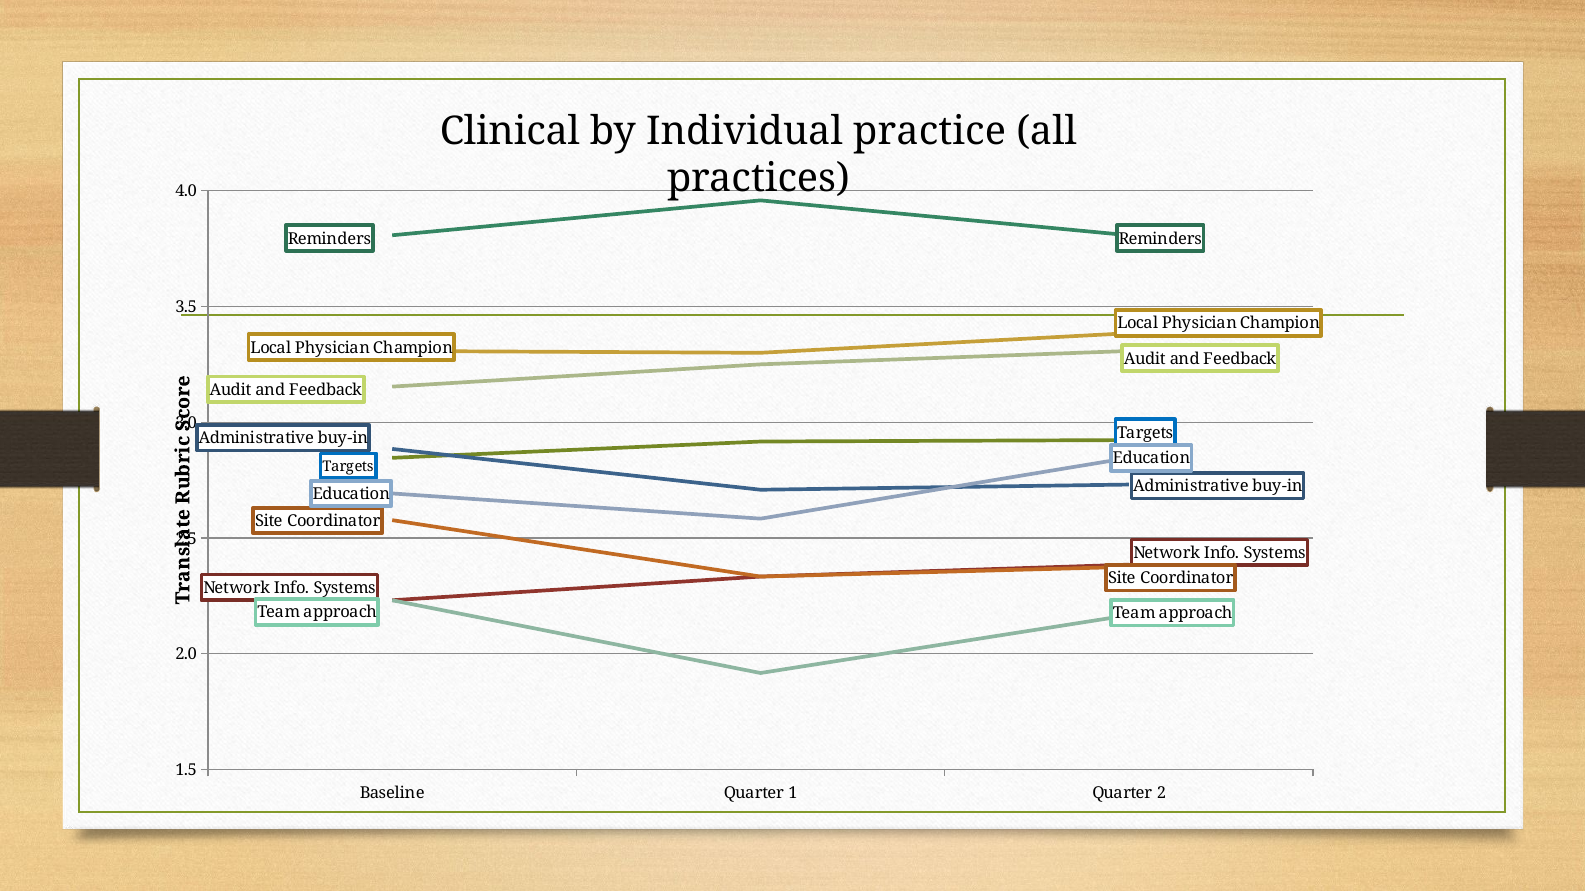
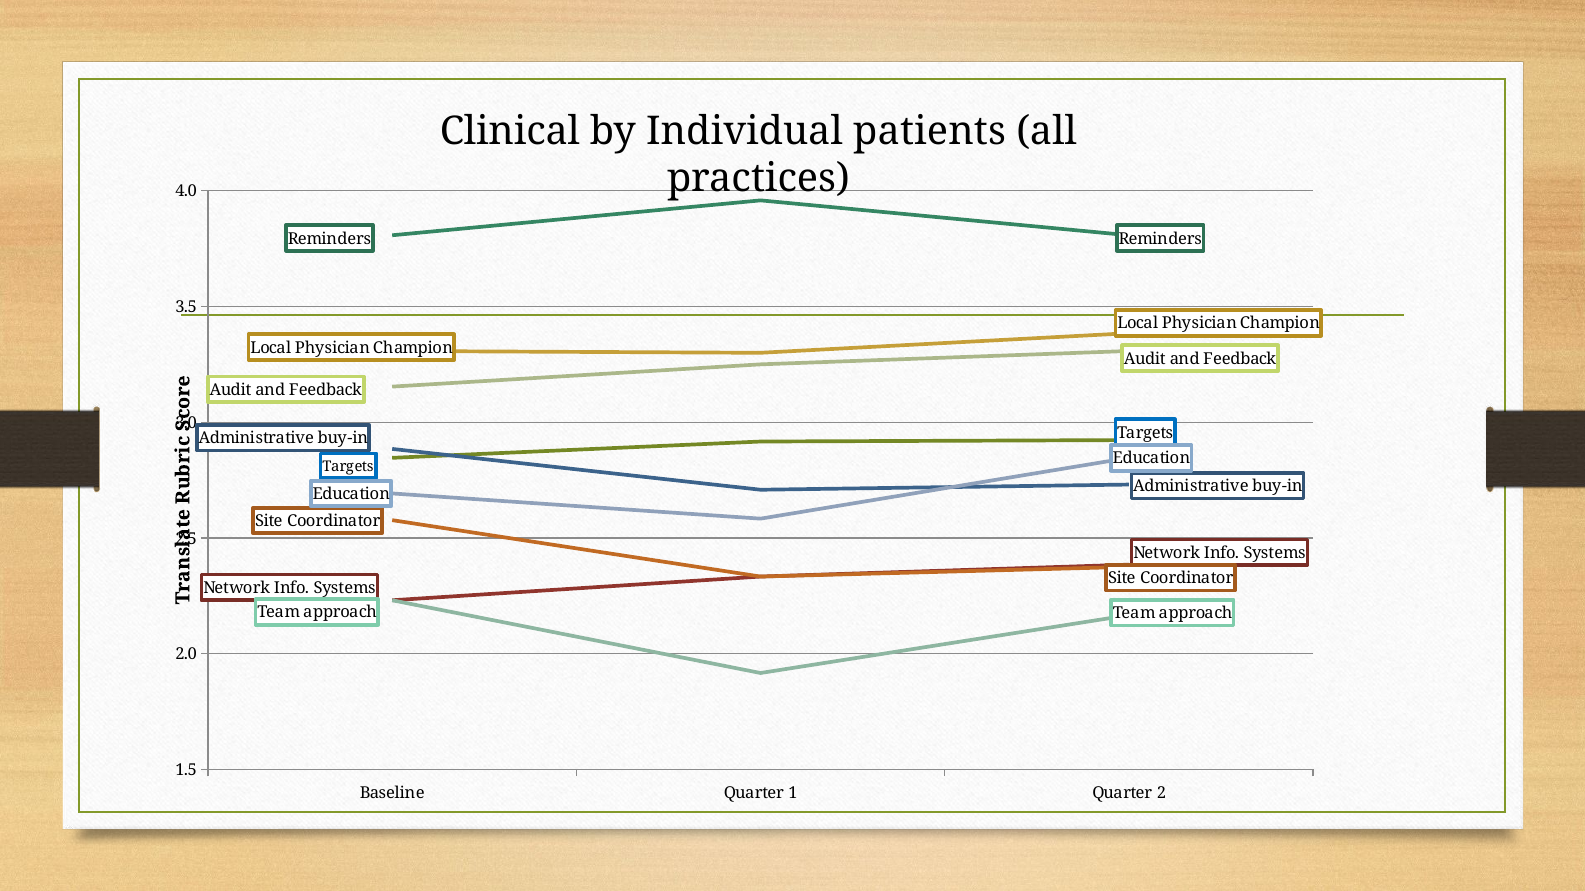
practice: practice -> patients
